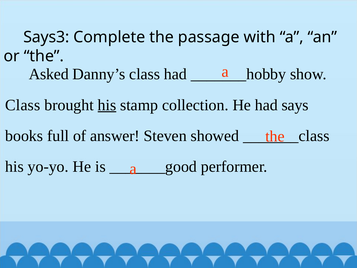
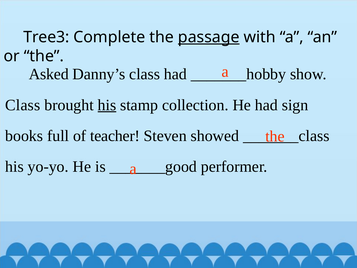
Says3: Says3 -> Tree3
passage underline: none -> present
says: says -> sign
answer: answer -> teacher
